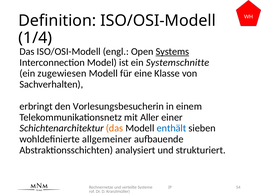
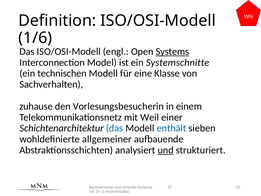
1/4: 1/4 -> 1/6
zugewiesen: zugewiesen -> technischen
erbringt: erbringt -> zuhause
Aller: Aller -> Weil
das at (115, 128) colour: orange -> blue
und at (166, 150) underline: none -> present
